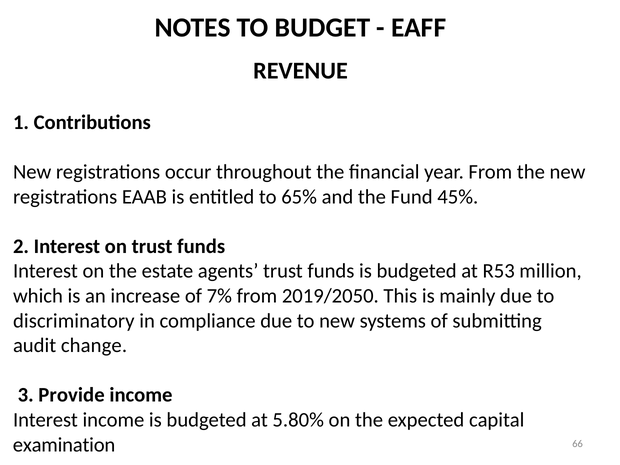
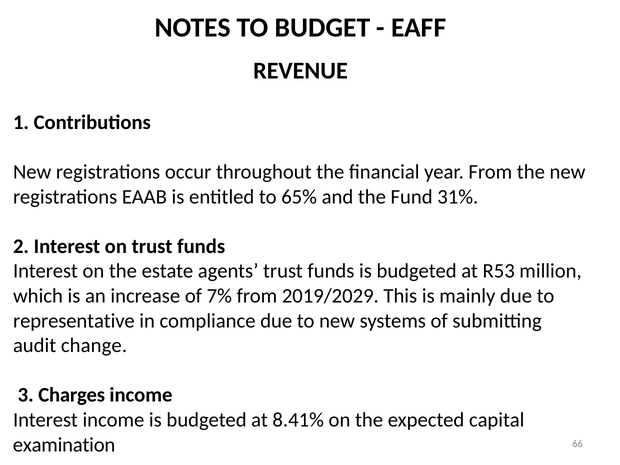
45%: 45% -> 31%
2019/2050: 2019/2050 -> 2019/2029
discriminatory: discriminatory -> representative
Provide: Provide -> Charges
5.80%: 5.80% -> 8.41%
